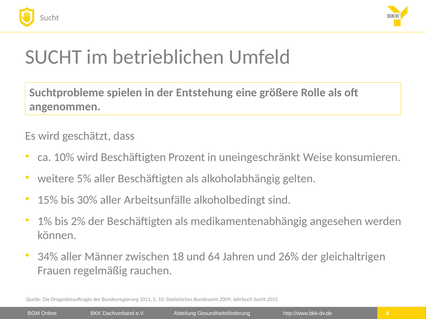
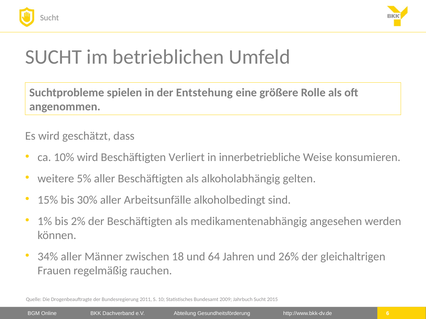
Prozent: Prozent -> Verliert
uneingeschränkt: uneingeschränkt -> innerbetriebliche
